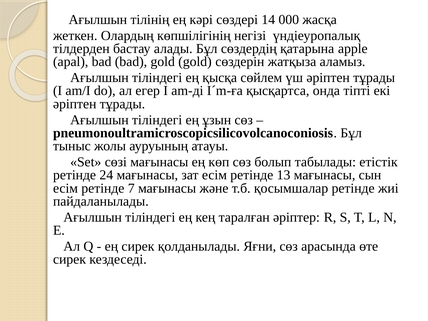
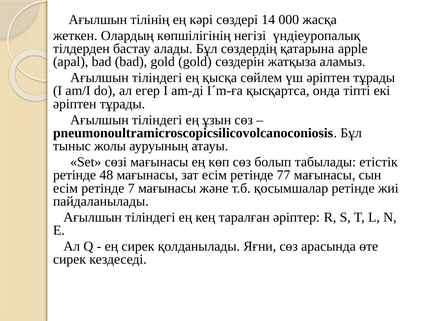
24: 24 -> 48
13: 13 -> 77
